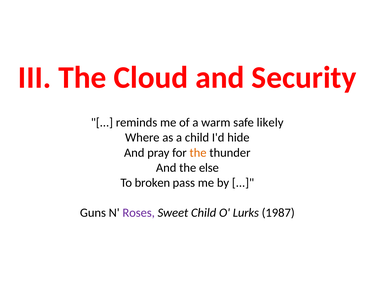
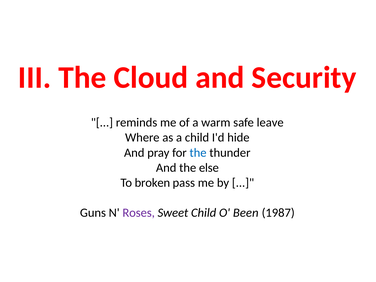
likely: likely -> leave
the at (198, 153) colour: orange -> blue
Lurks: Lurks -> Been
